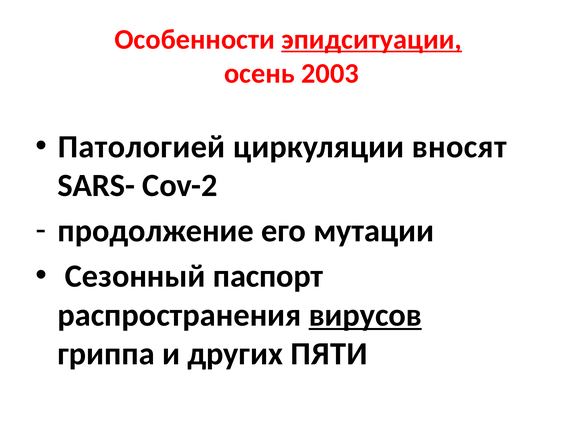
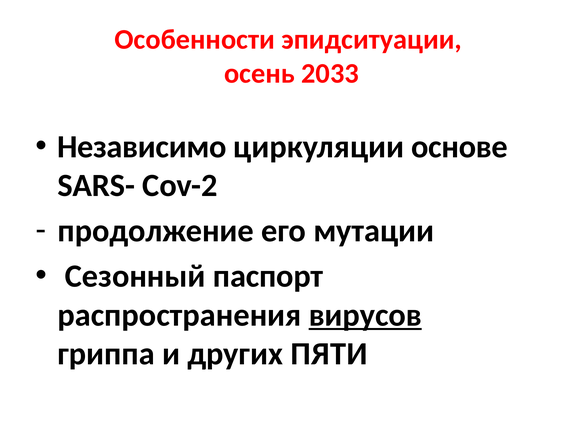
эпидситуации underline: present -> none
2003: 2003 -> 2033
Патологией: Патологией -> Независимо
вносят: вносят -> основе
